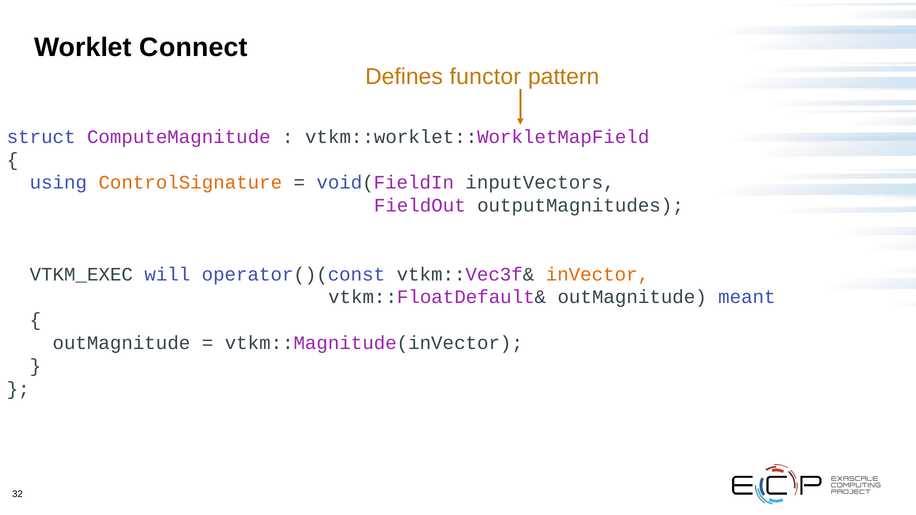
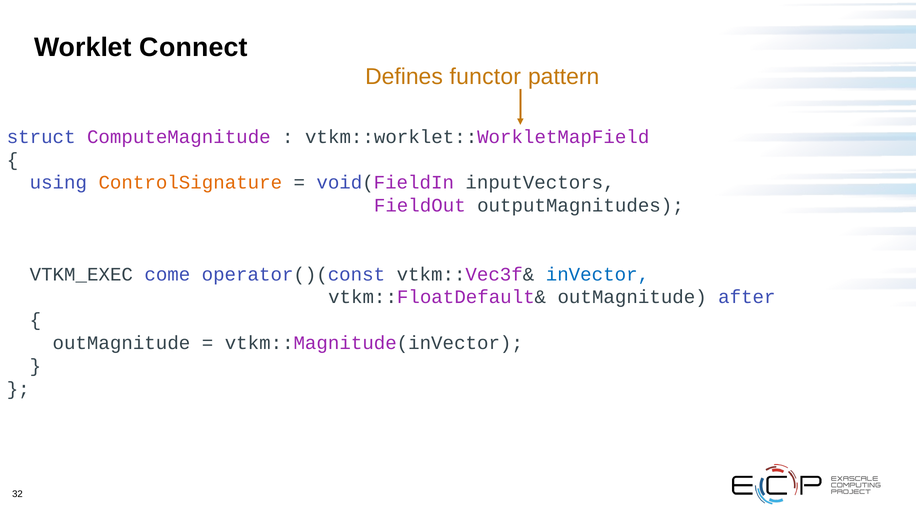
will: will -> come
inVector colour: orange -> blue
meant: meant -> after
